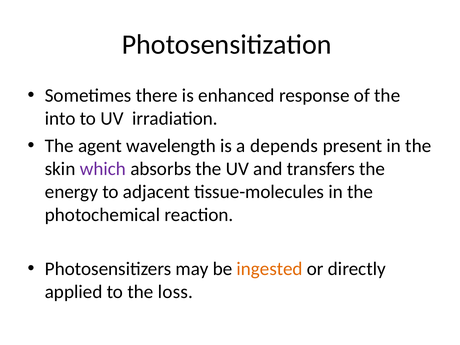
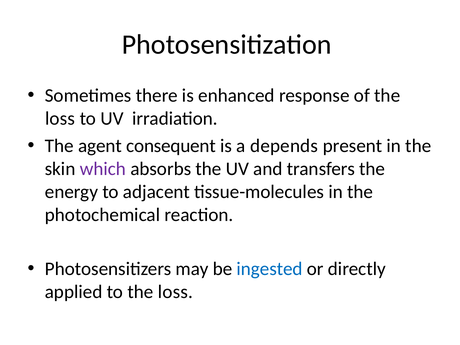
into at (60, 119): into -> loss
wavelength: wavelength -> consequent
ingested colour: orange -> blue
